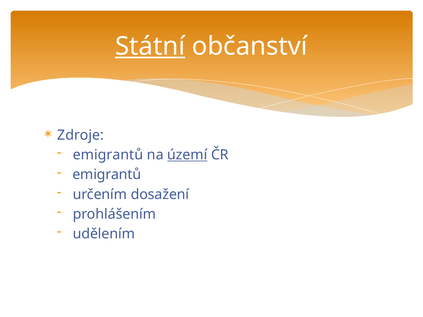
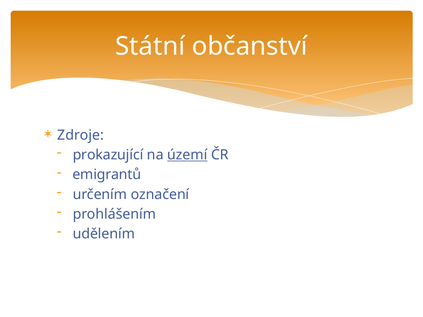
Státní underline: present -> none
emigrantů at (108, 155): emigrantů -> prokazující
dosažení: dosažení -> označení
